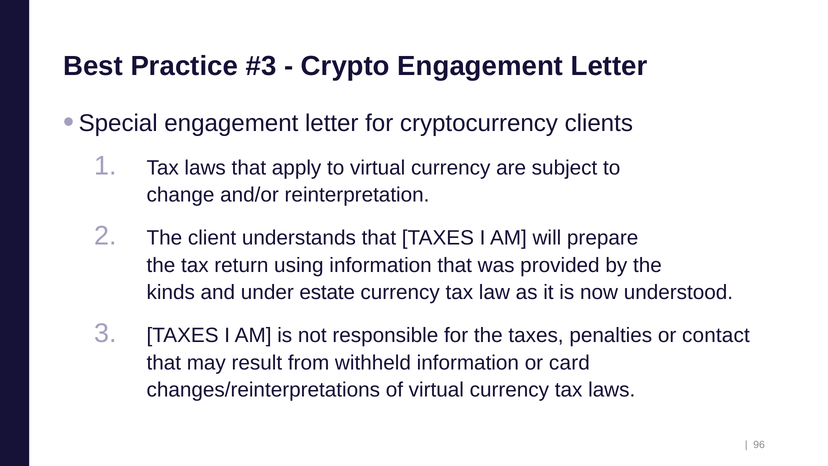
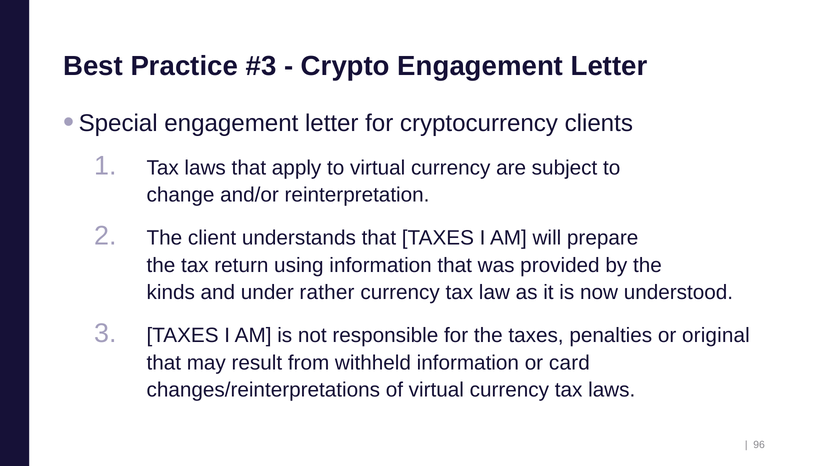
estate: estate -> rather
contact: contact -> original
